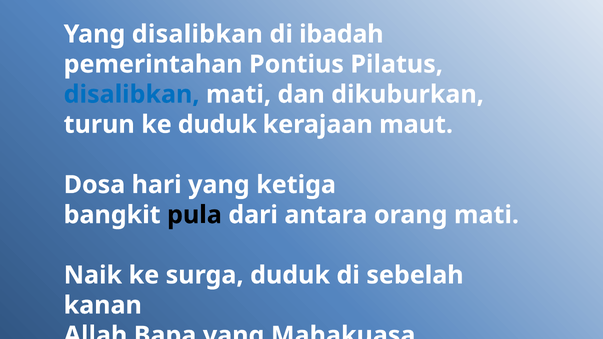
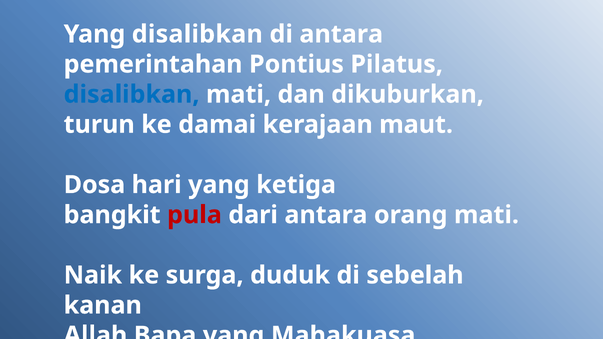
di ibadah: ibadah -> antara
ke duduk: duduk -> damai
pula colour: black -> red
